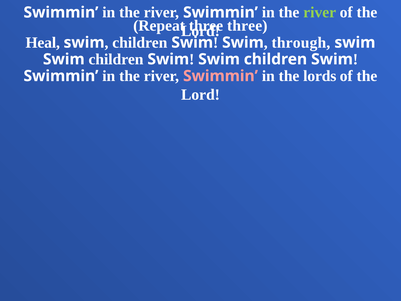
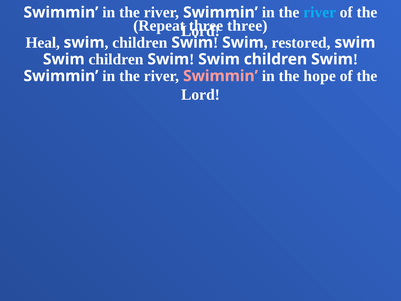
river at (320, 12) colour: light green -> light blue
through: through -> restored
lords: lords -> hope
